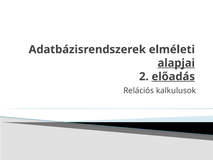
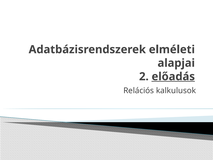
alapjai underline: present -> none
